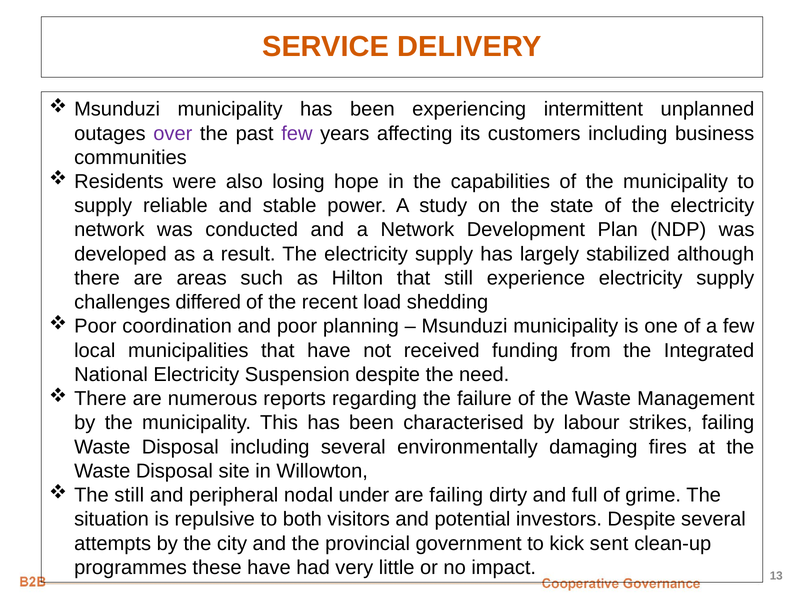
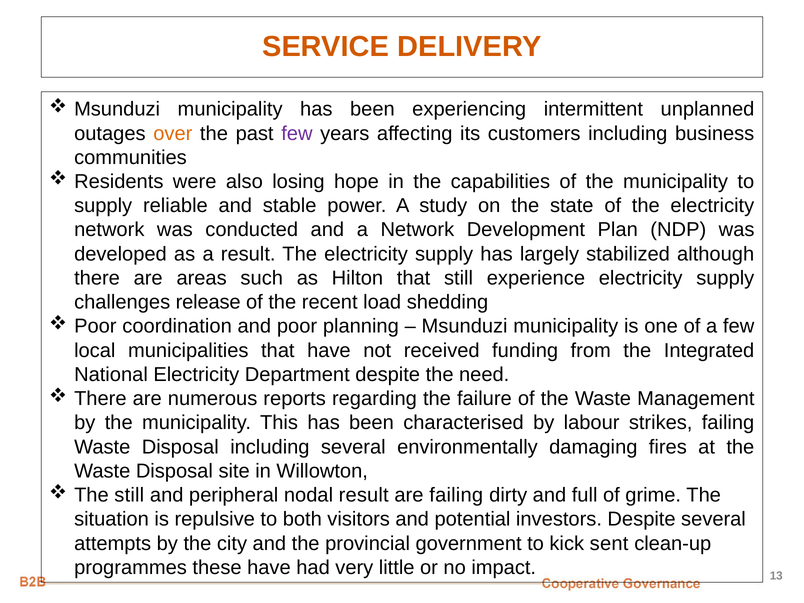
over colour: purple -> orange
differed: differed -> release
Suspension: Suspension -> Department
nodal under: under -> result
